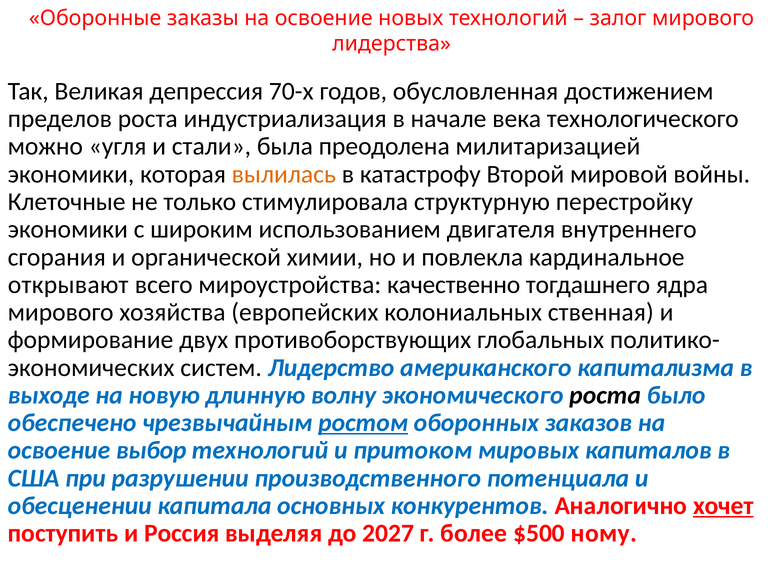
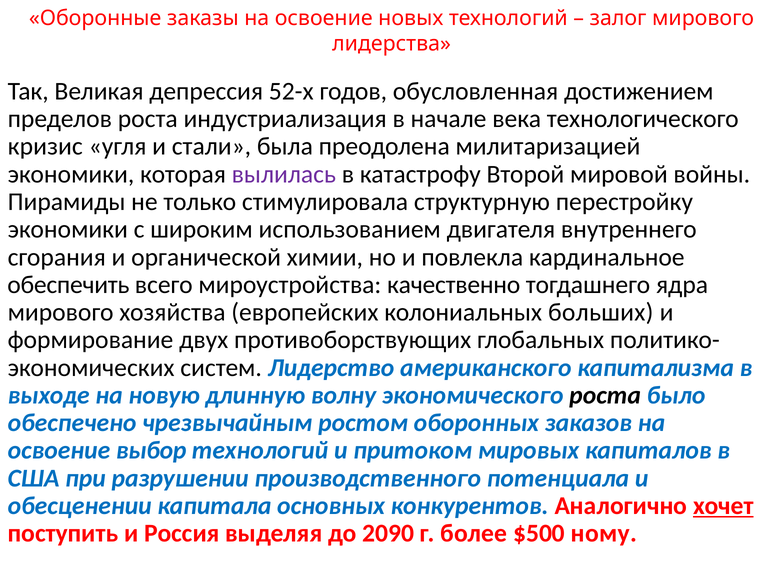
70-х: 70-х -> 52-х
можно: можно -> кризис
вылилась colour: orange -> purple
Клеточные: Клеточные -> Пирамиды
открывают: открывают -> обеспечить
ственная: ственная -> больших
ростом underline: present -> none
2027: 2027 -> 2090
